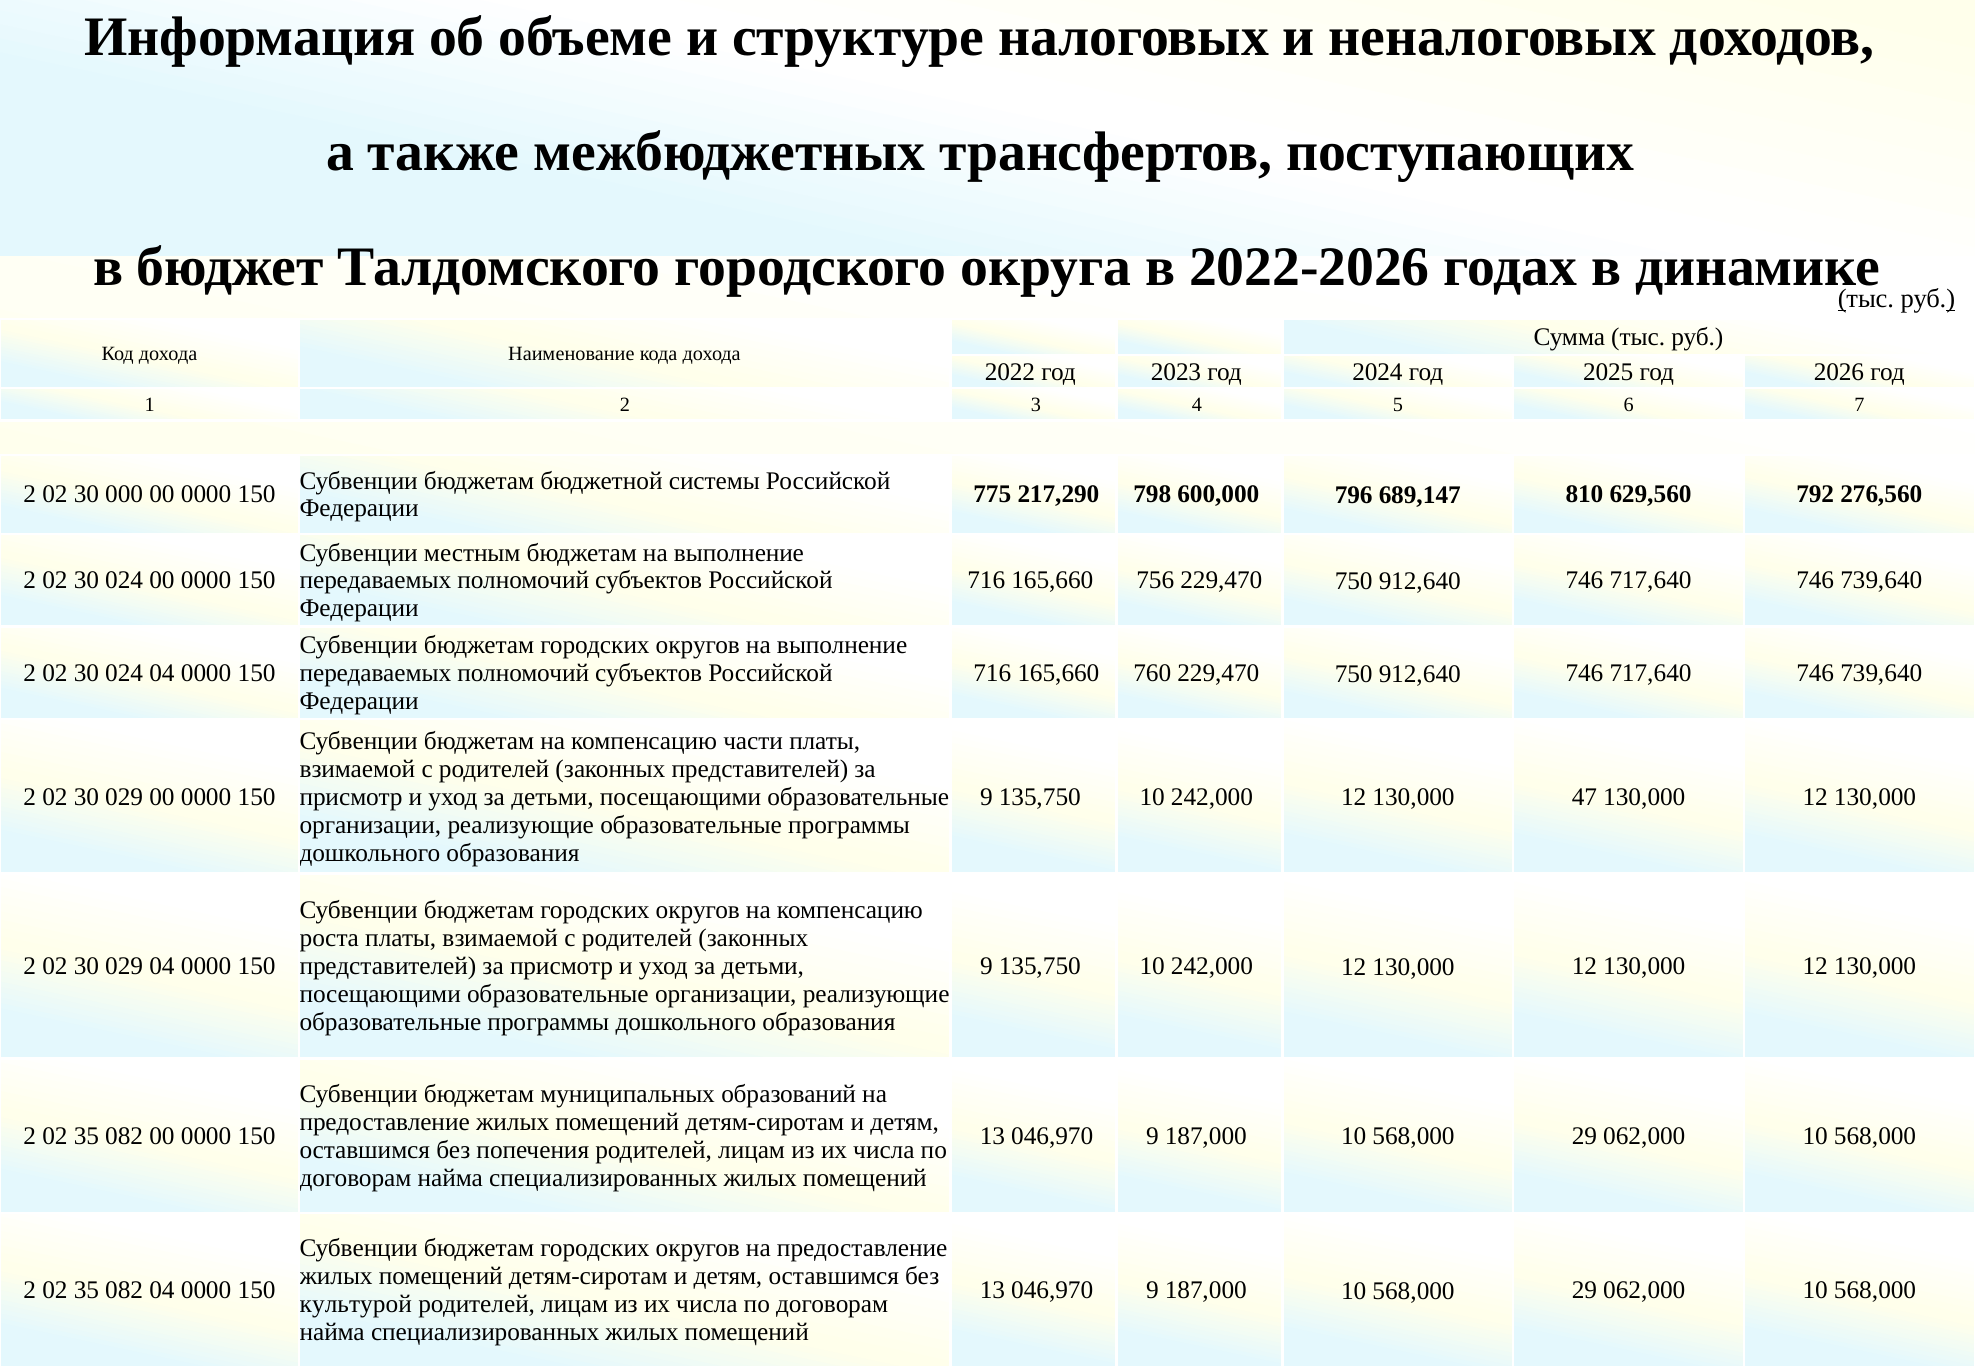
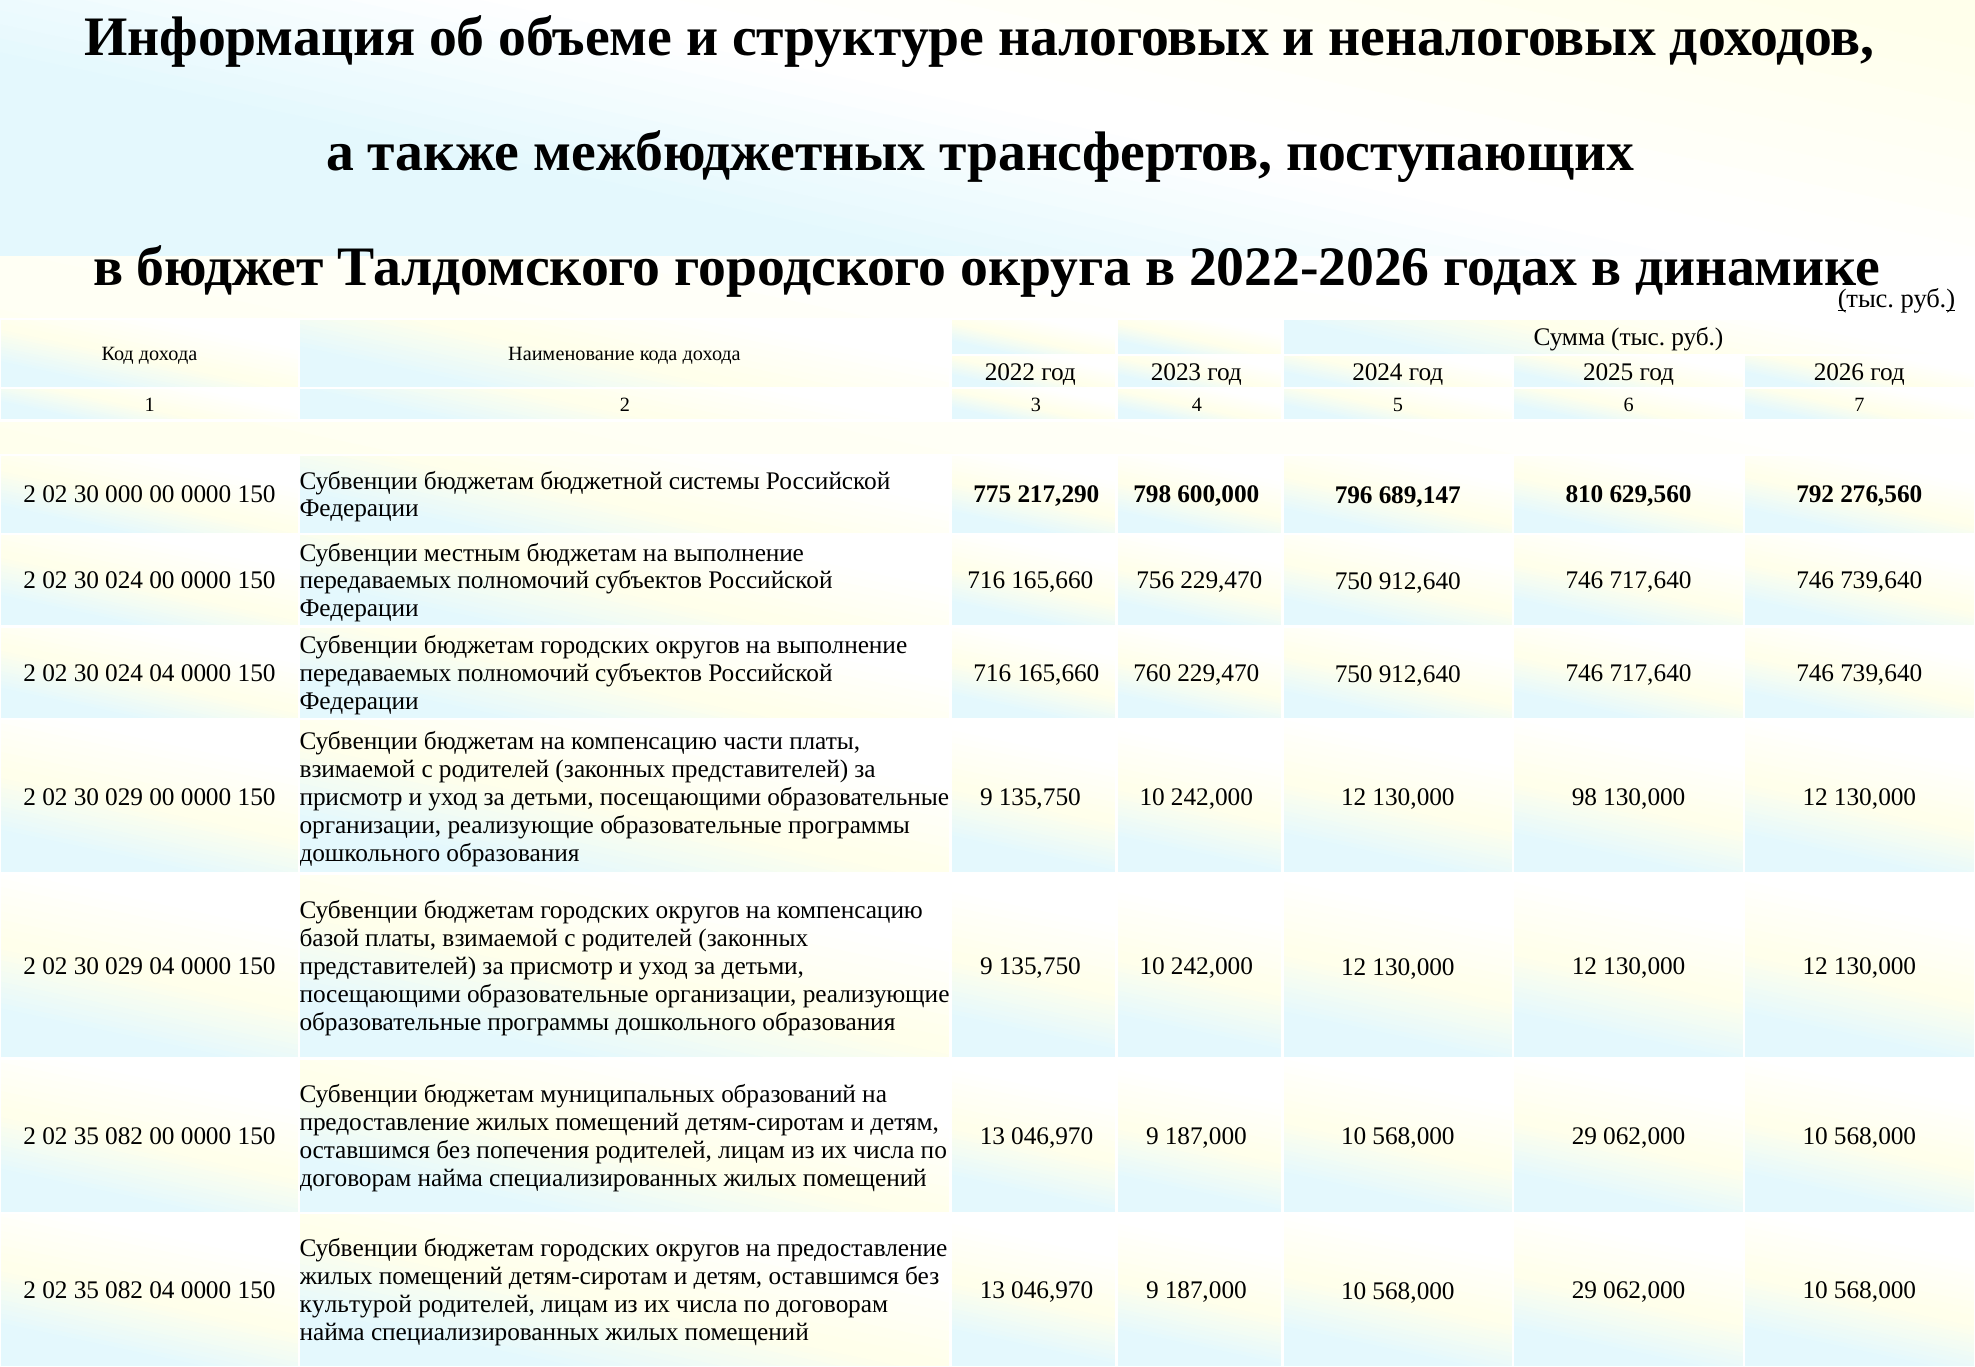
47: 47 -> 98
роста: роста -> базой
